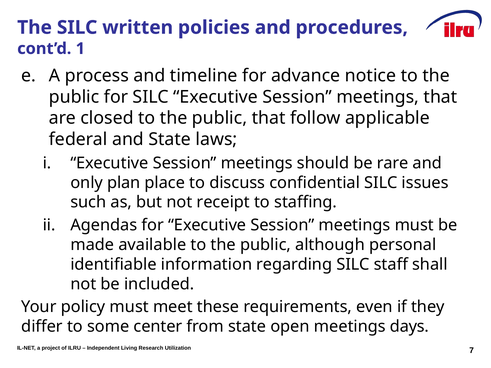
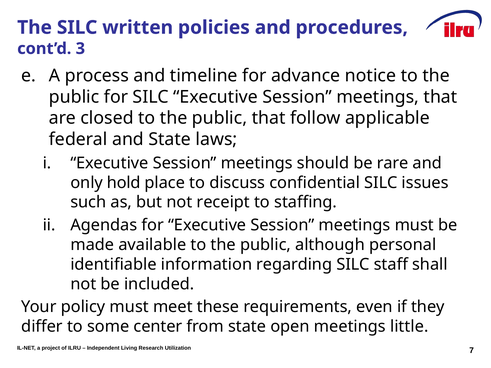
1: 1 -> 3
plan: plan -> hold
days: days -> little
